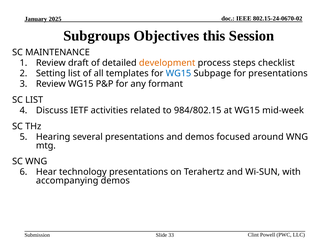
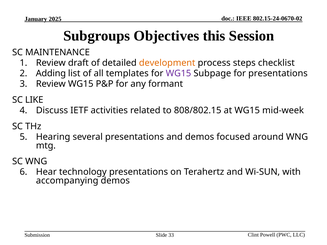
Setting: Setting -> Adding
WG15 at (178, 74) colour: blue -> purple
SC LIST: LIST -> LIKE
984/802.15: 984/802.15 -> 808/802.15
